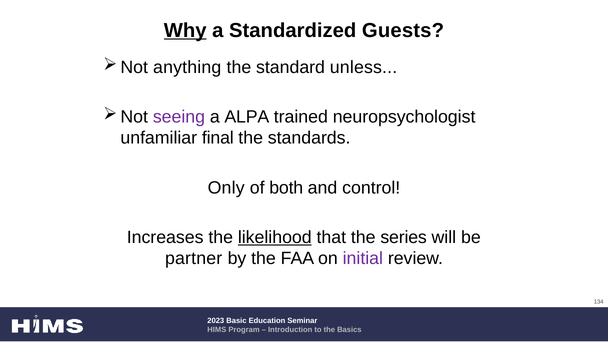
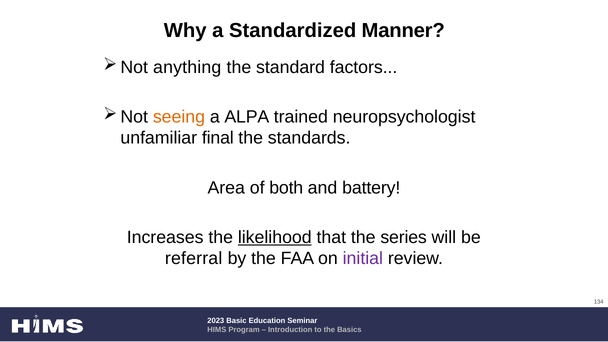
Why underline: present -> none
Guests: Guests -> Manner
unless: unless -> factors
seeing colour: purple -> orange
Only: Only -> Area
control: control -> battery
partner: partner -> referral
